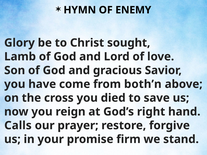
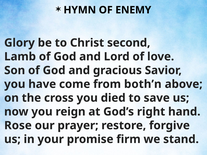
sought: sought -> second
Calls: Calls -> Rose
